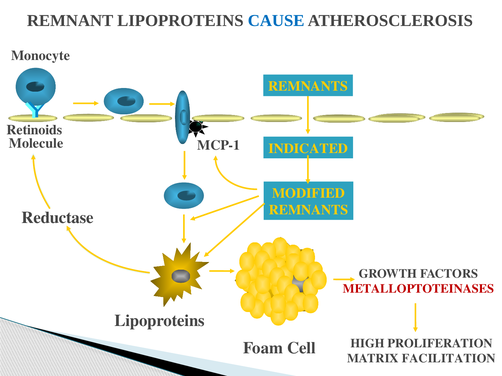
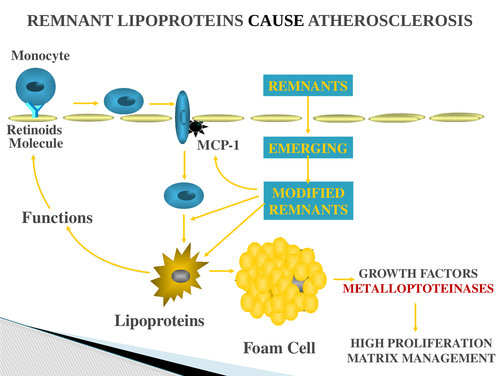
CAUSE colour: blue -> black
INDICATED: INDICATED -> EMERGING
Reductase: Reductase -> Functions
FACILITATION: FACILITATION -> MANAGEMENT
